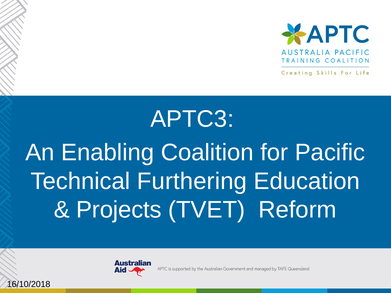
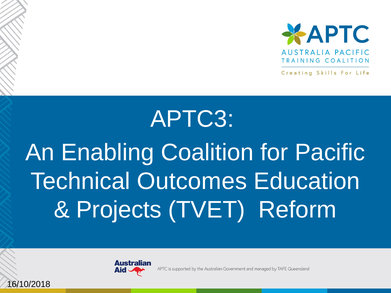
Furthering: Furthering -> Outcomes
